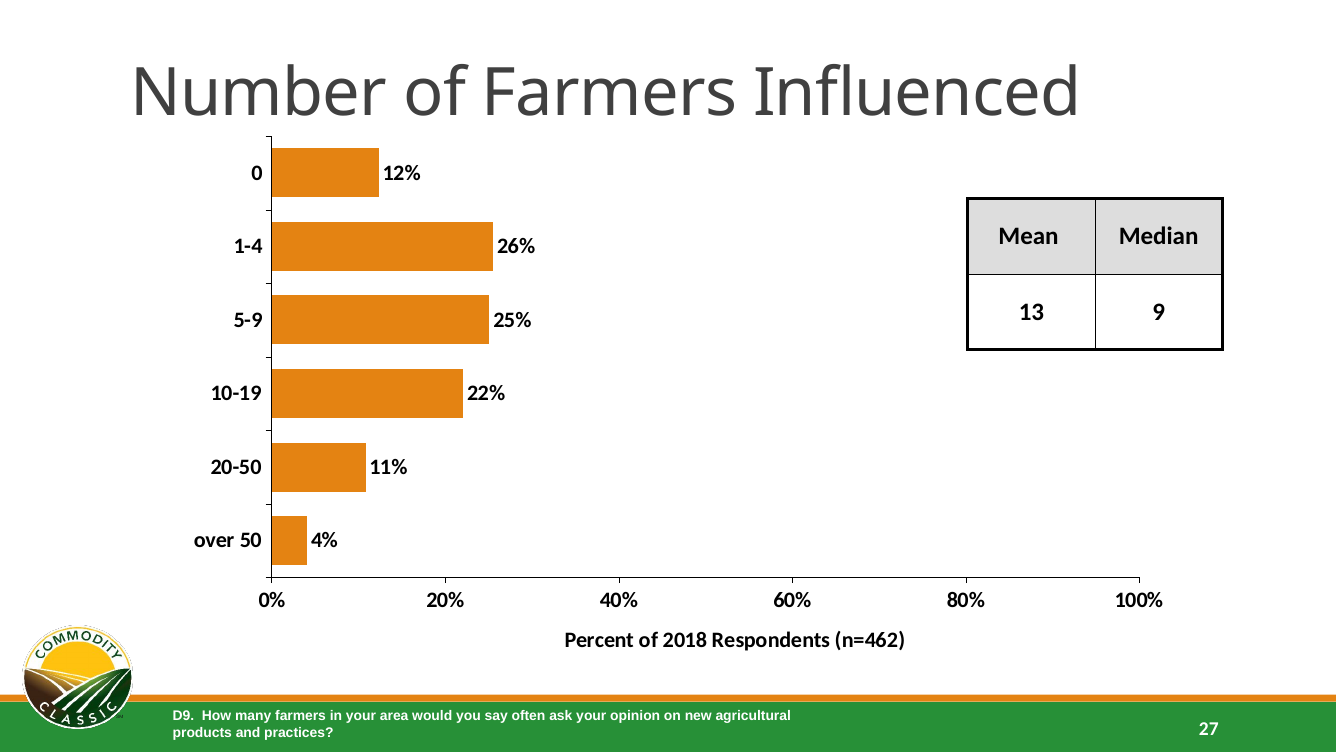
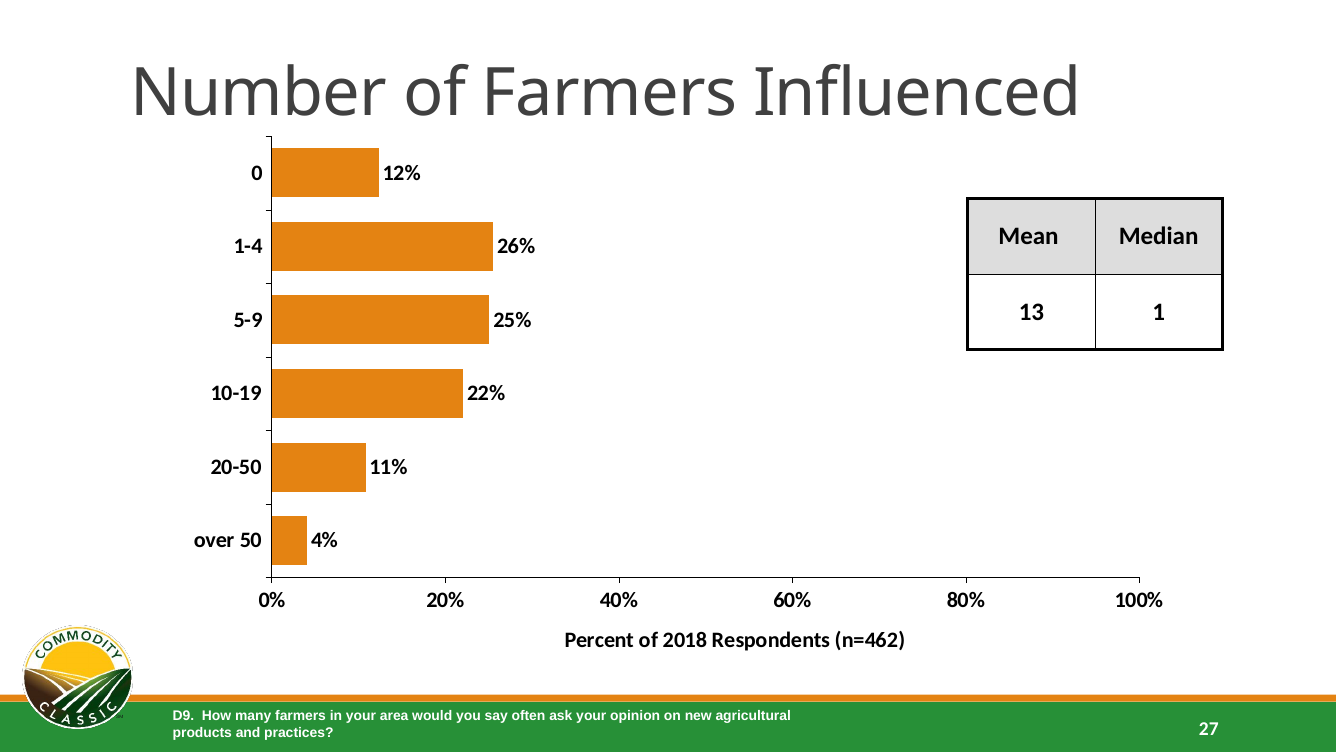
9: 9 -> 1
